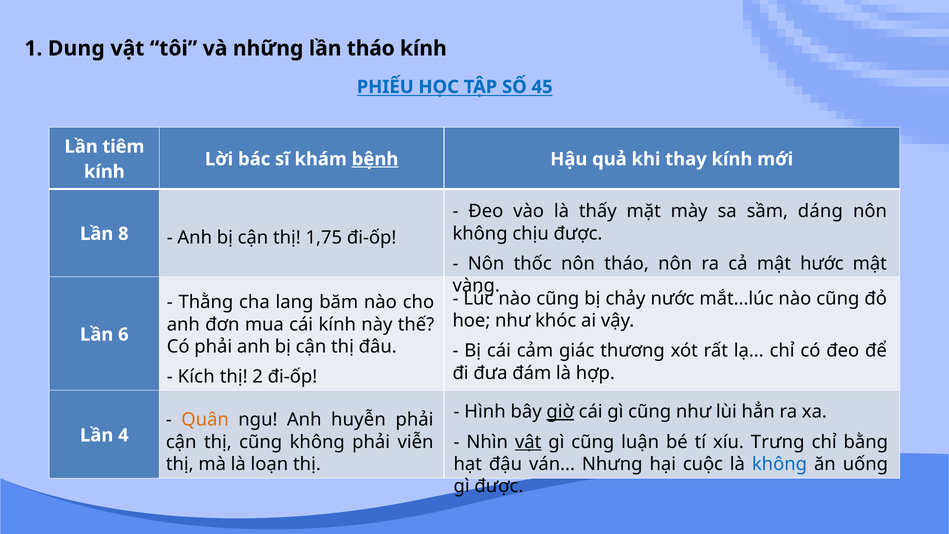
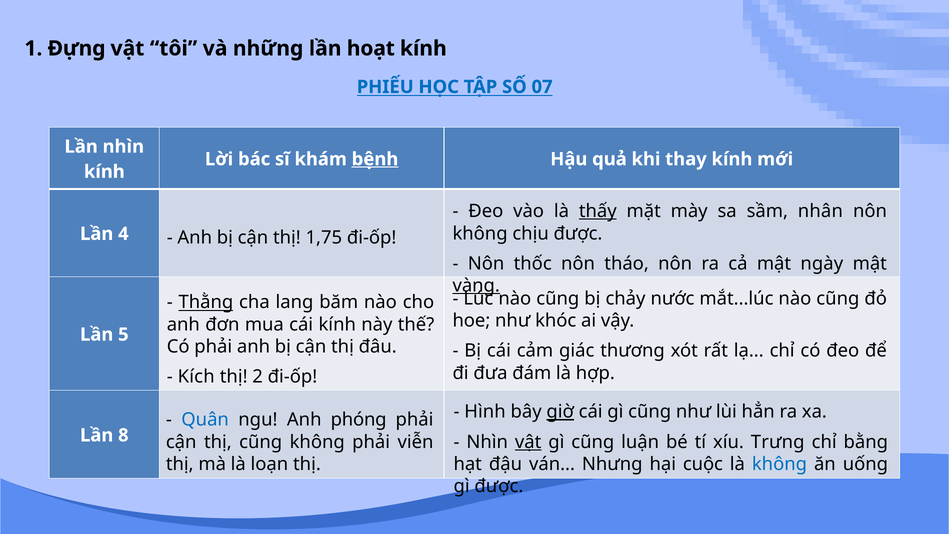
Dung: Dung -> Đựng
lần tháo: tháo -> hoạt
45: 45 -> 07
Lần tiêm: tiêm -> nhìn
thấy underline: none -> present
dáng: dáng -> nhân
8: 8 -> 4
hước: hước -> ngày
vàng underline: none -> present
Thằng underline: none -> present
6: 6 -> 5
Quân colour: orange -> blue
huyễn: huyễn -> phóng
4: 4 -> 8
